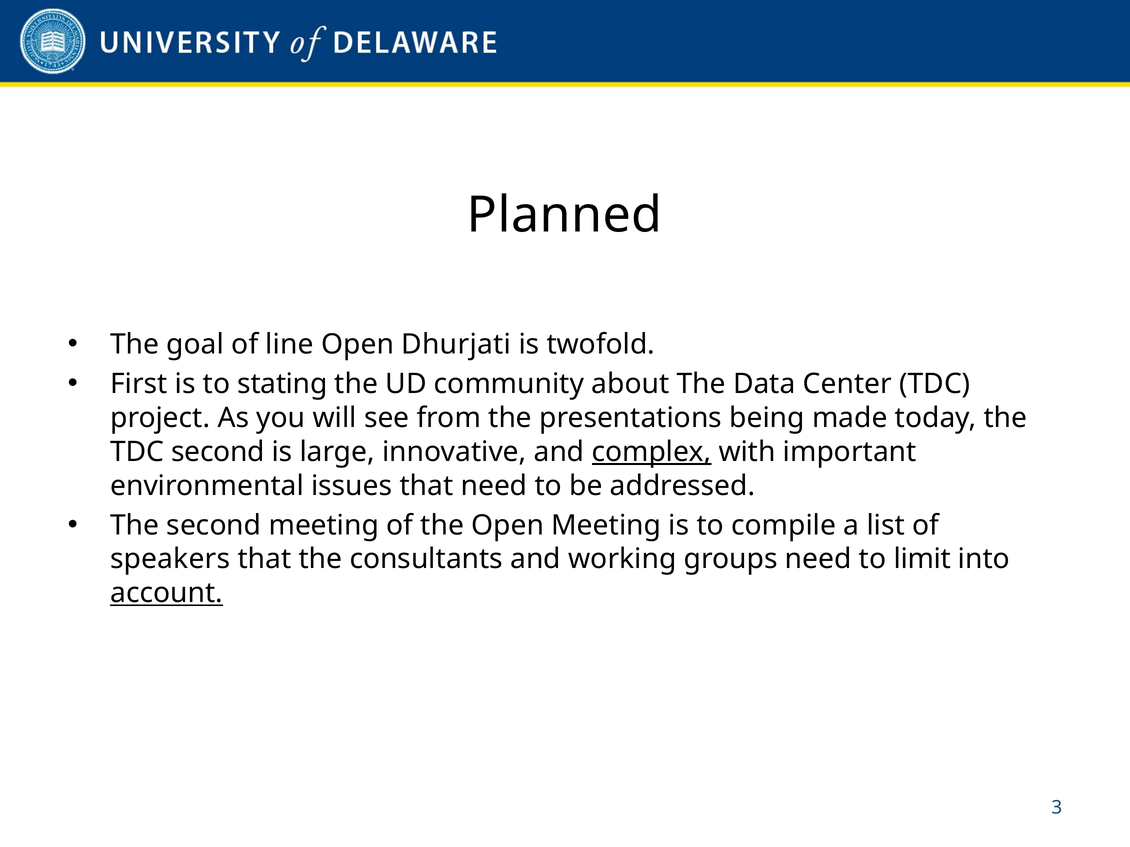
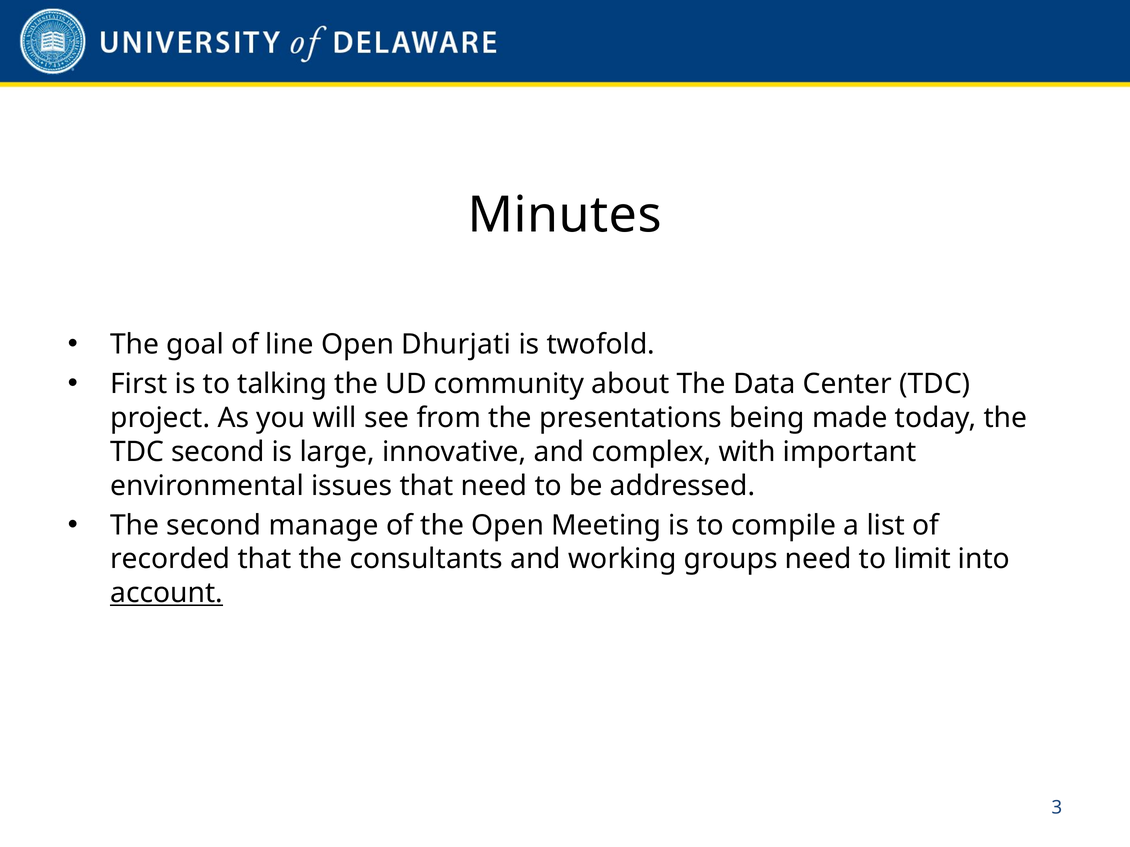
Planned: Planned -> Minutes
stating: stating -> talking
complex underline: present -> none
second meeting: meeting -> manage
speakers: speakers -> recorded
